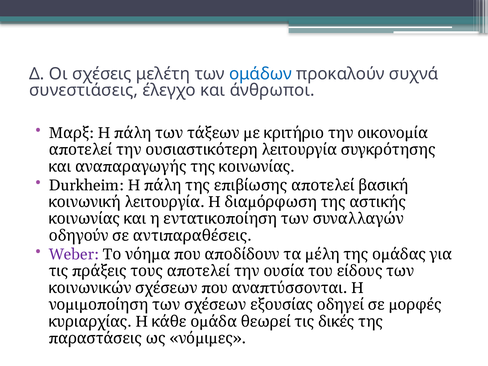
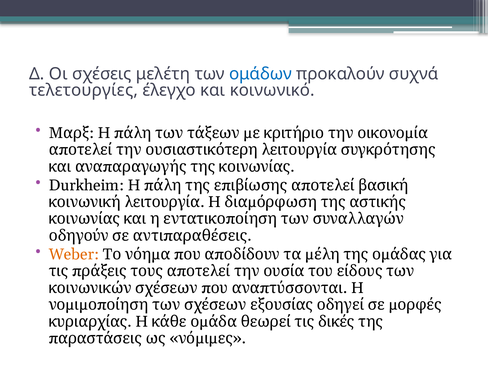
συνεστιάσεις: συνεστιάσεις -> τελετουργίες
άνθρωποι: άνθρωποι -> κοινωνικό
Weber colour: purple -> orange
